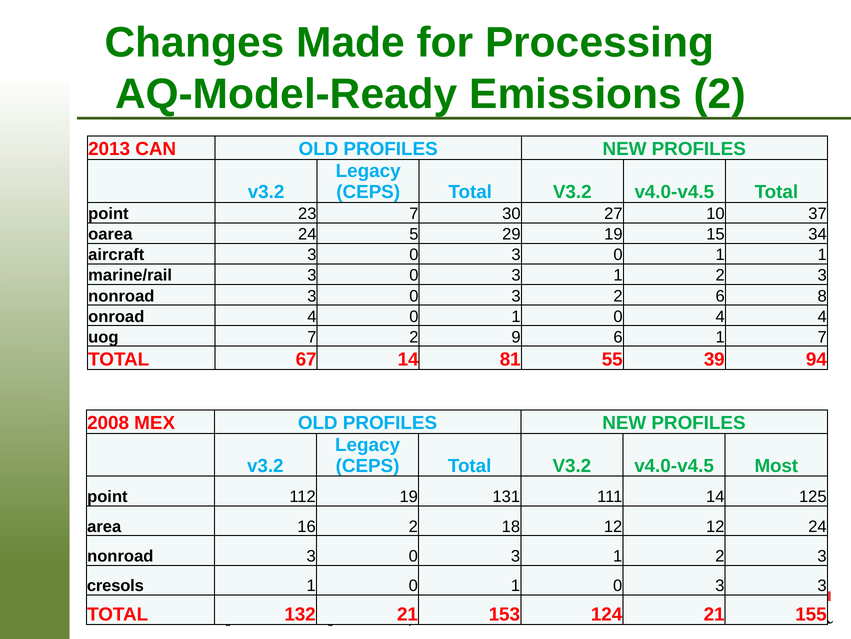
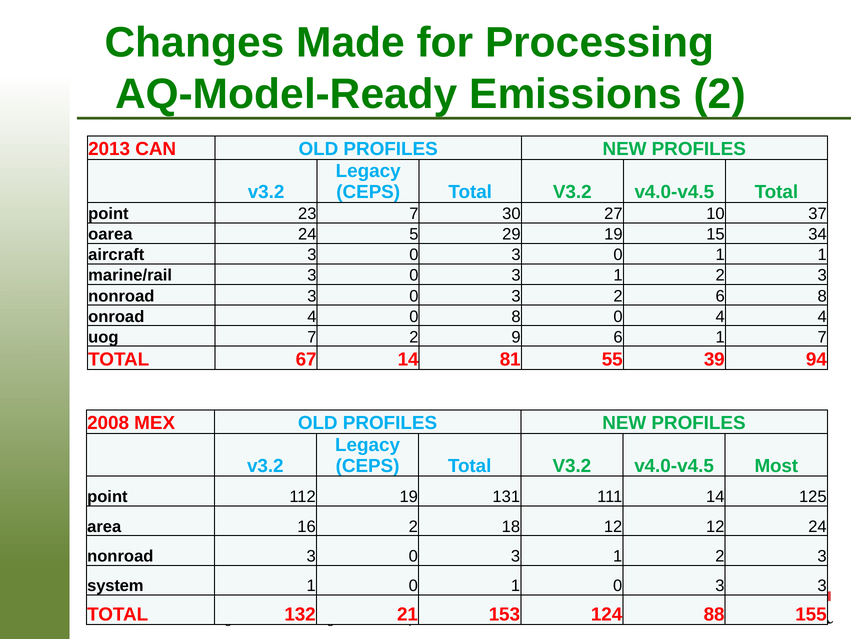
4 0 1: 1 -> 8
cresols: cresols -> system
124 21: 21 -> 88
